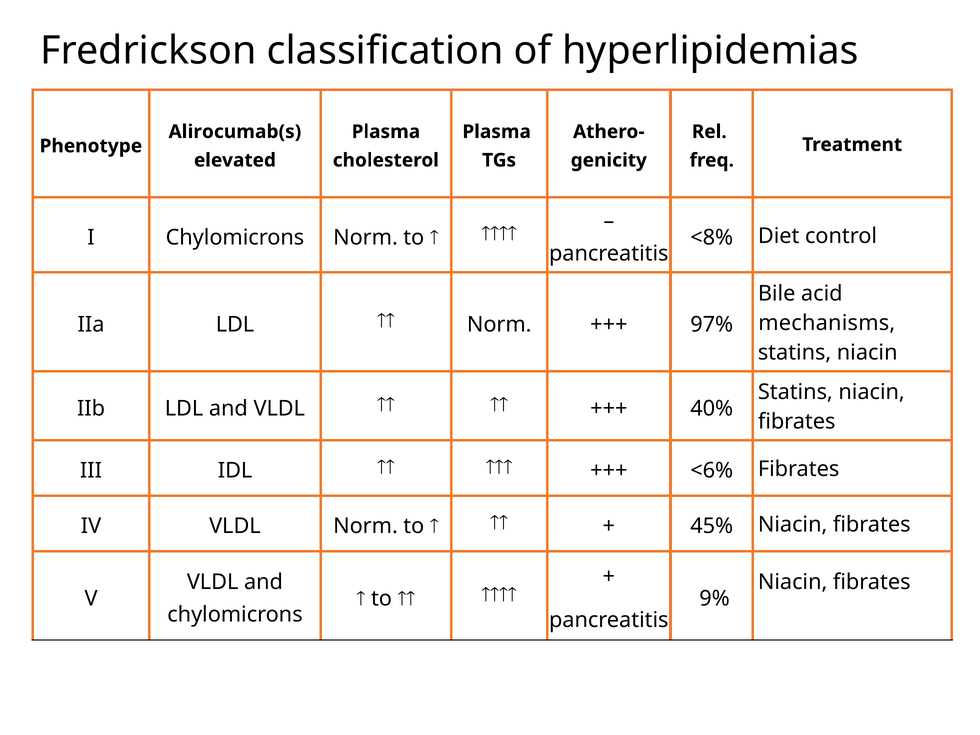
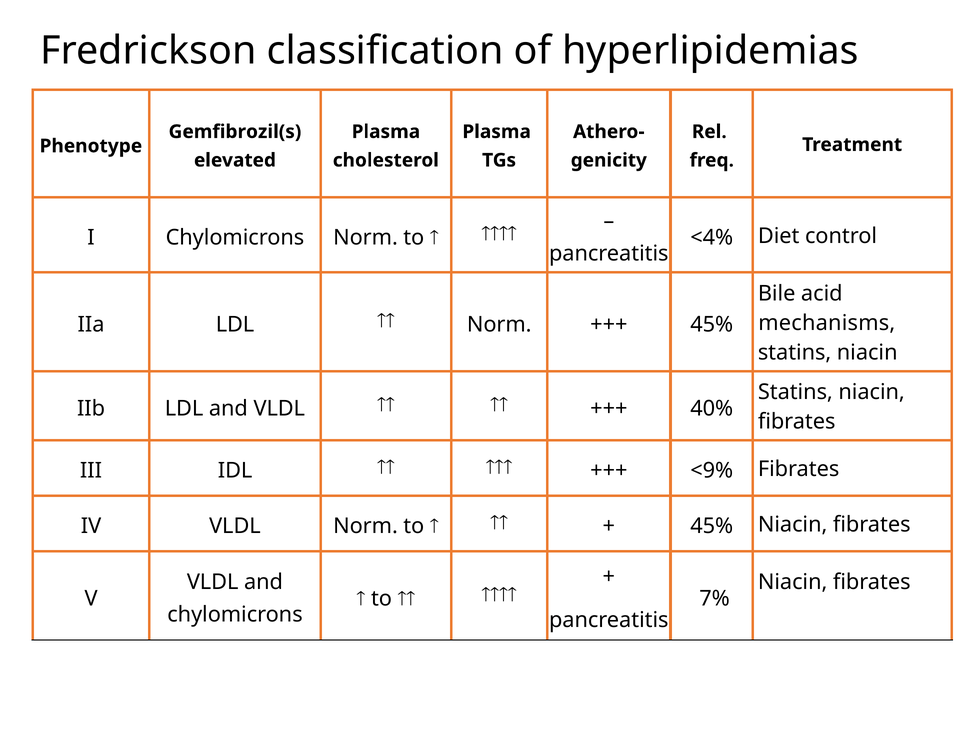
Alirocumab(s: Alirocumab(s -> Gemfibrozil(s
<8%: <8% -> <4%
97% at (712, 324): 97% -> 45%
<6%: <6% -> <9%
9%: 9% -> 7%
